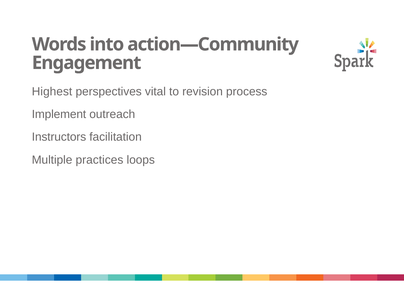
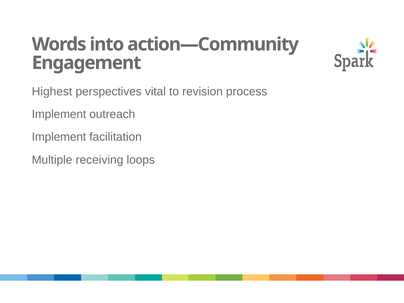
Instructors at (59, 137): Instructors -> Implement
practices: practices -> receiving
